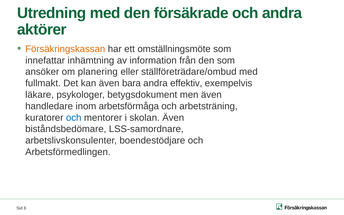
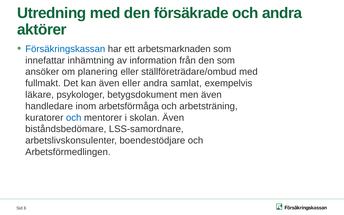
Försäkringskassan colour: orange -> blue
omställningsmöte: omställningsmöte -> arbetsmarknaden
även bara: bara -> eller
effektiv: effektiv -> samlat
